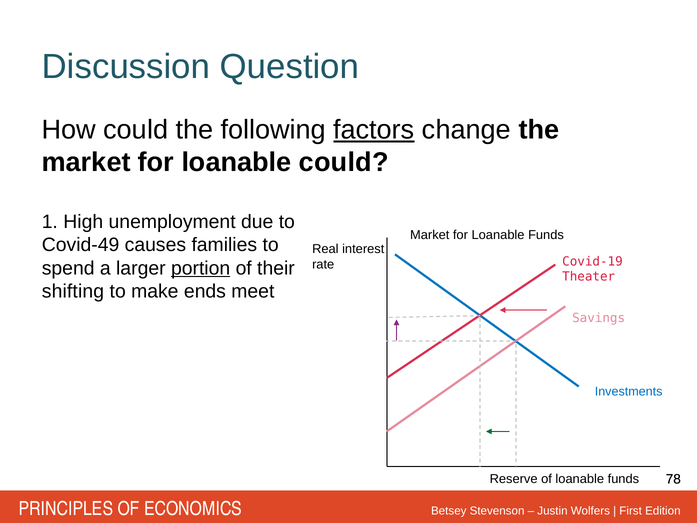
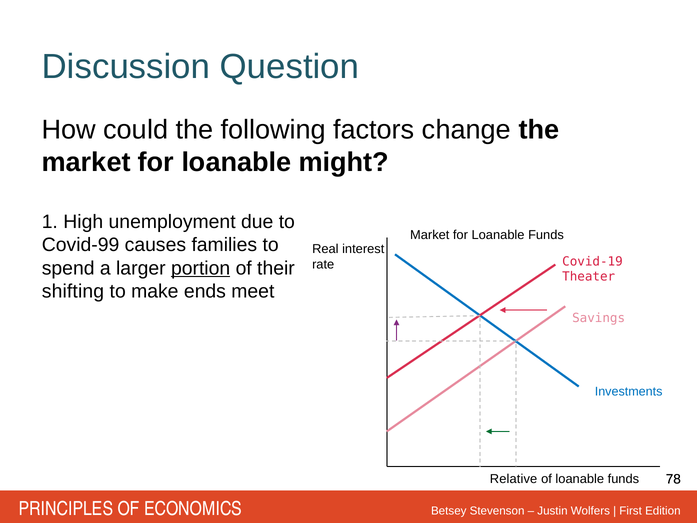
factors underline: present -> none
loanable could: could -> might
Covid-49: Covid-49 -> Covid-99
Reserve: Reserve -> Relative
